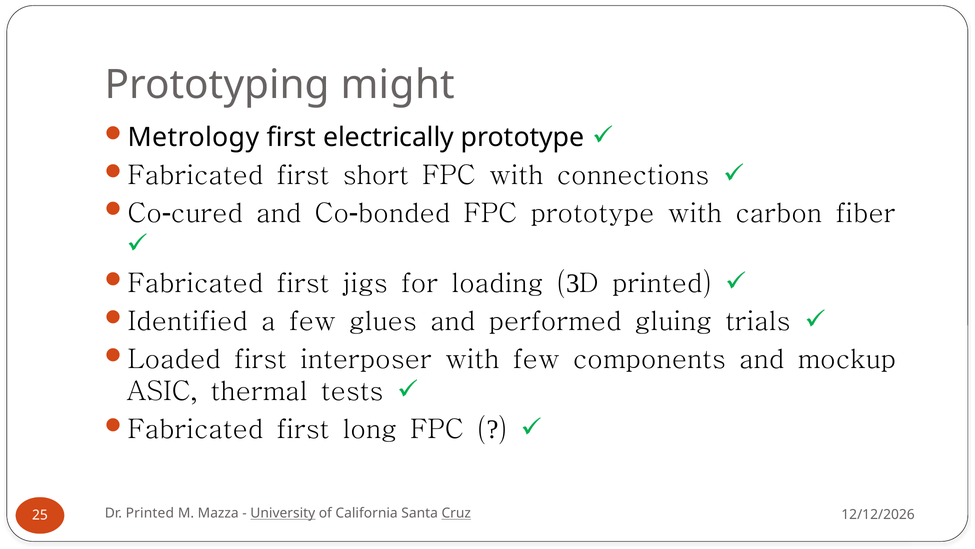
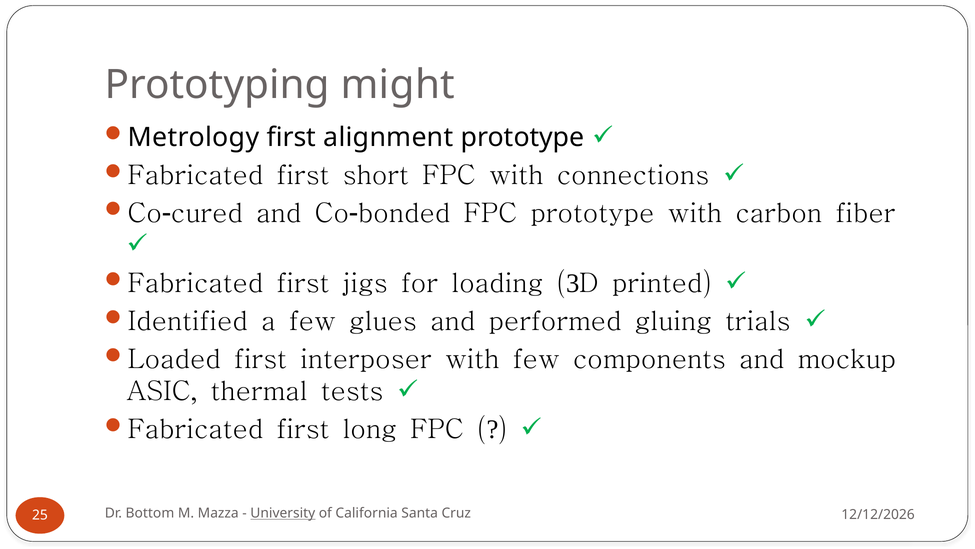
electrically: electrically -> alignment
Dr Printed: Printed -> Bottom
Cruz underline: present -> none
